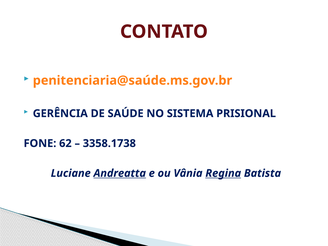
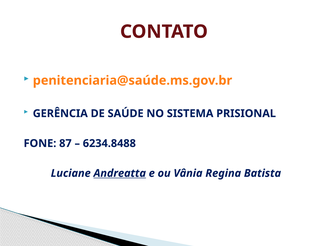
62: 62 -> 87
3358.1738: 3358.1738 -> 6234.8488
Regina underline: present -> none
